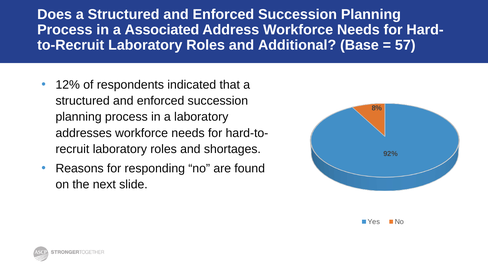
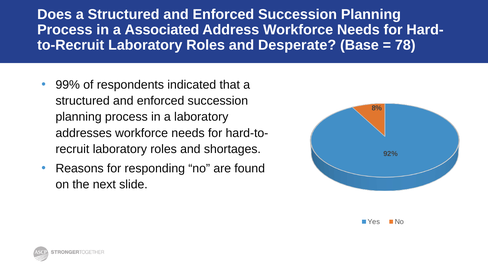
Additional: Additional -> Desperate
57: 57 -> 78
12%: 12% -> 99%
